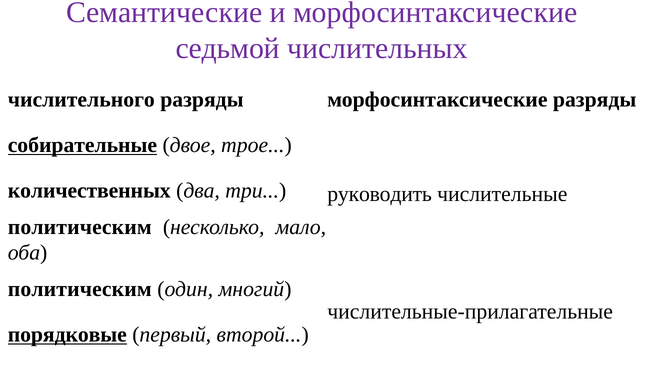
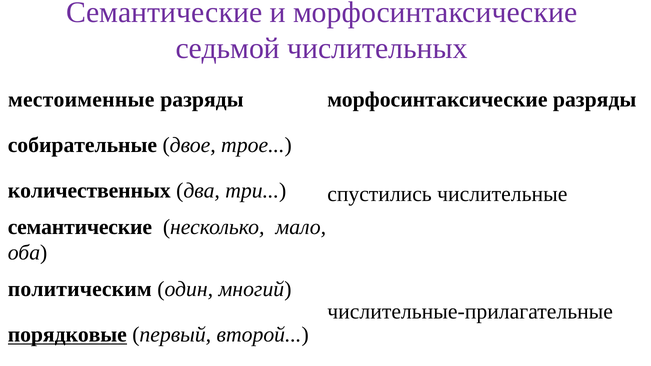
числительного: числительного -> местоименные
собирательные underline: present -> none
руководить: руководить -> спустились
политическим at (80, 227): политическим -> семантические
